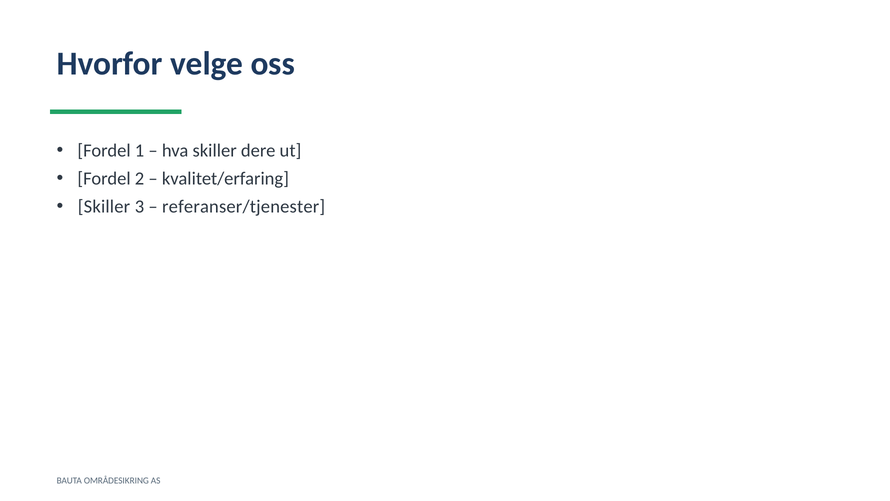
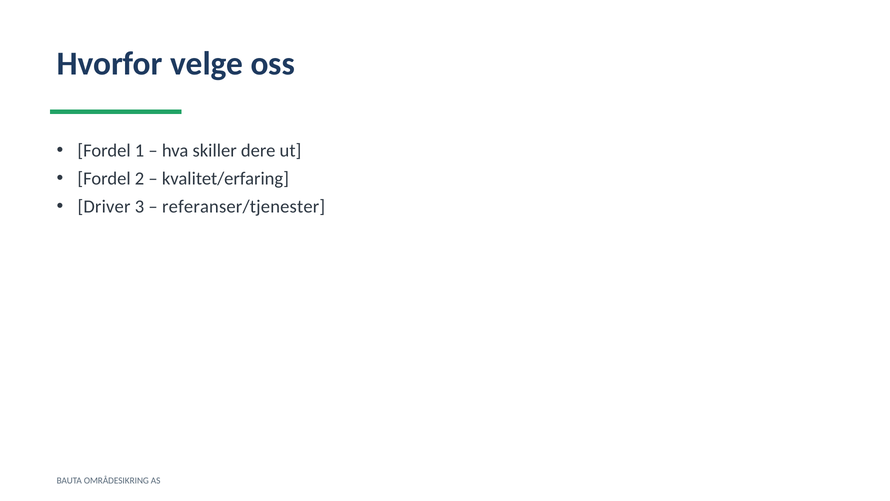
Skiller at (104, 206): Skiller -> Driver
